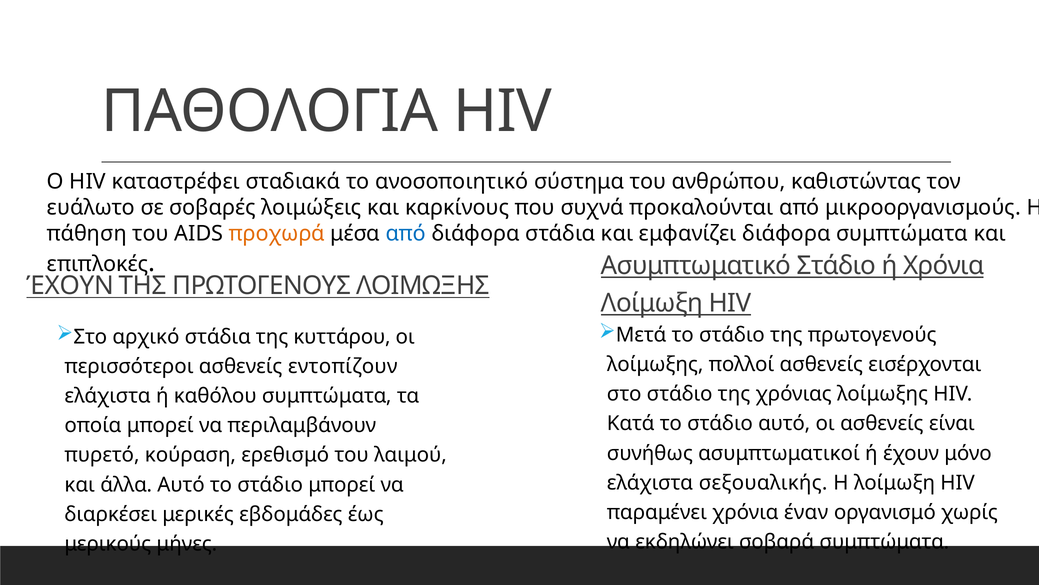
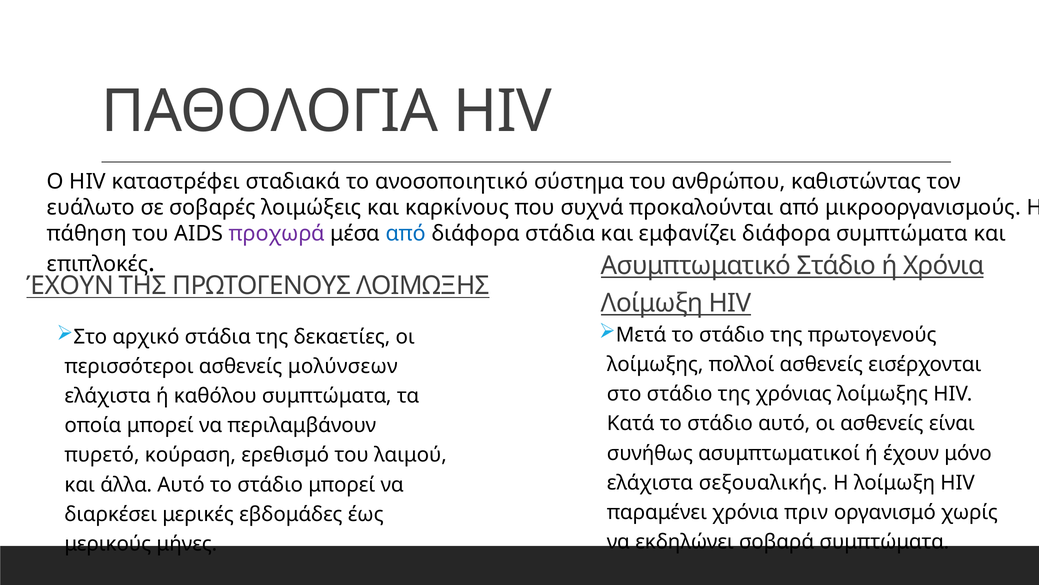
προχωρά colour: orange -> purple
κυττάρου: κυττάρου -> δεκαετίες
εντοπίζουν: εντοπίζουν -> μολύνσεων
έναν: έναν -> πριν
